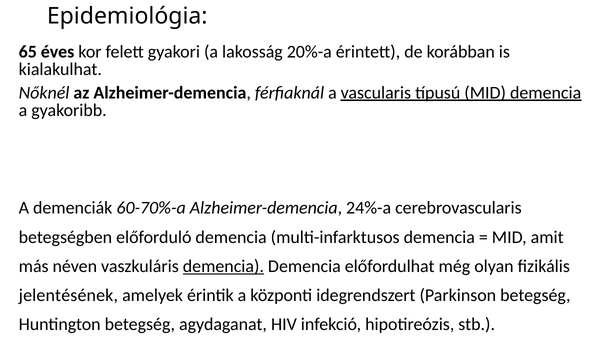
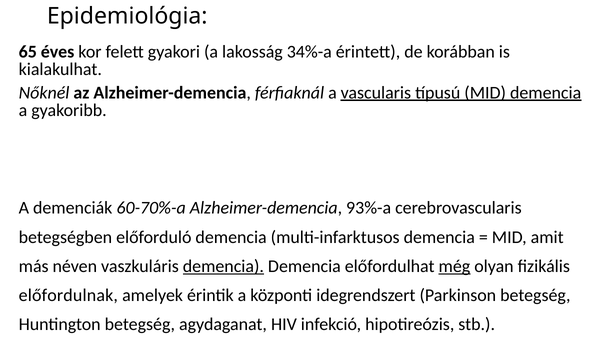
20%-a: 20%-a -> 34%-a
24%-a: 24%-a -> 93%-a
még underline: none -> present
jelentésének: jelentésének -> előfordulnak
